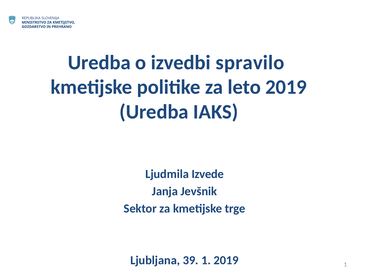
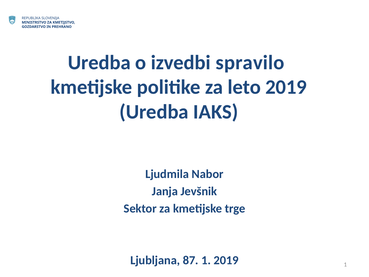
Izvede: Izvede -> Nabor
39: 39 -> 87
